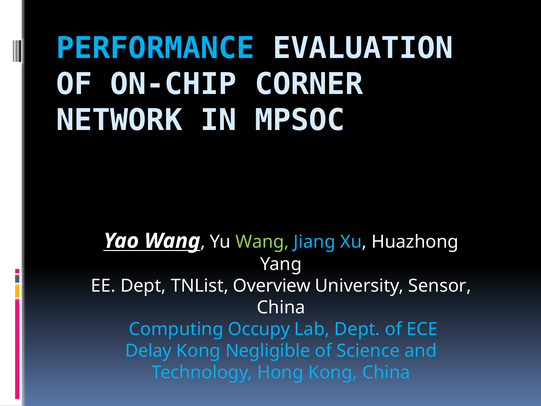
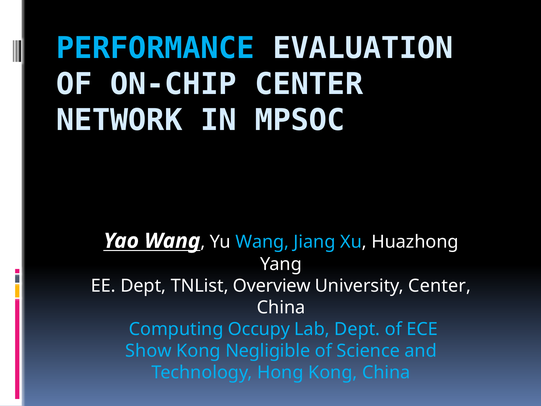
ON-CHIP CORNER: CORNER -> CENTER
Wang at (262, 242) colour: light green -> light blue
University Sensor: Sensor -> Center
Delay: Delay -> Show
